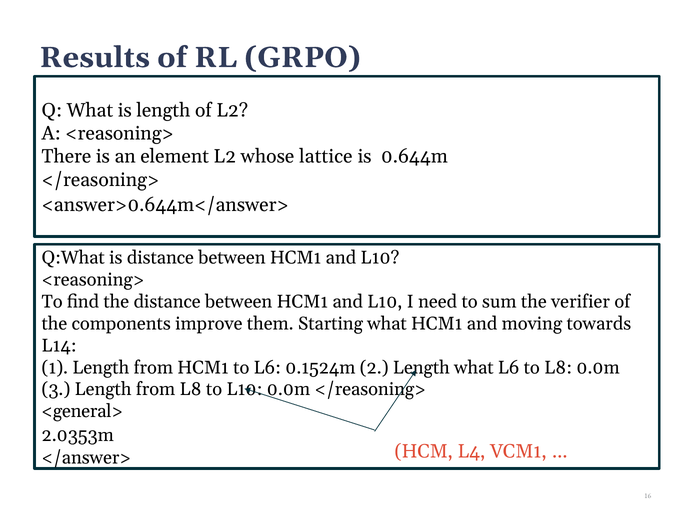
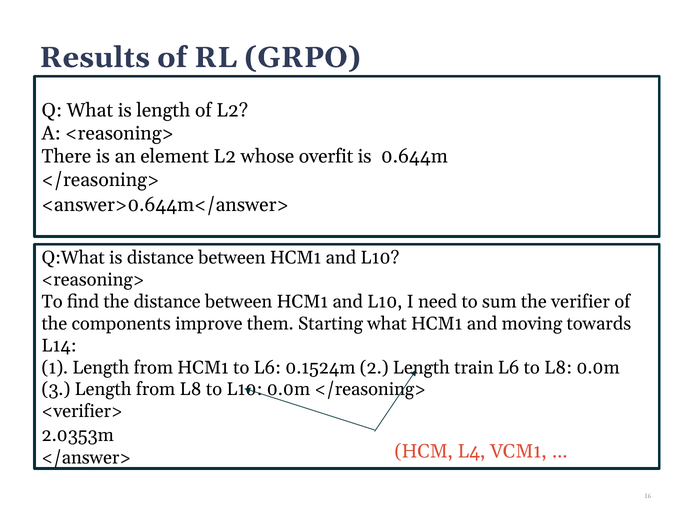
lattice: lattice -> overfit
Length what: what -> train
<general>: <general> -> <verifier>
